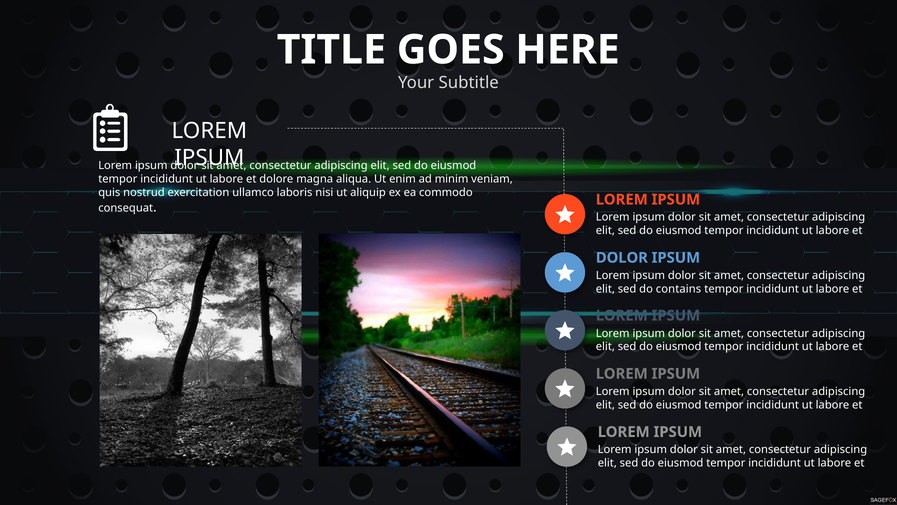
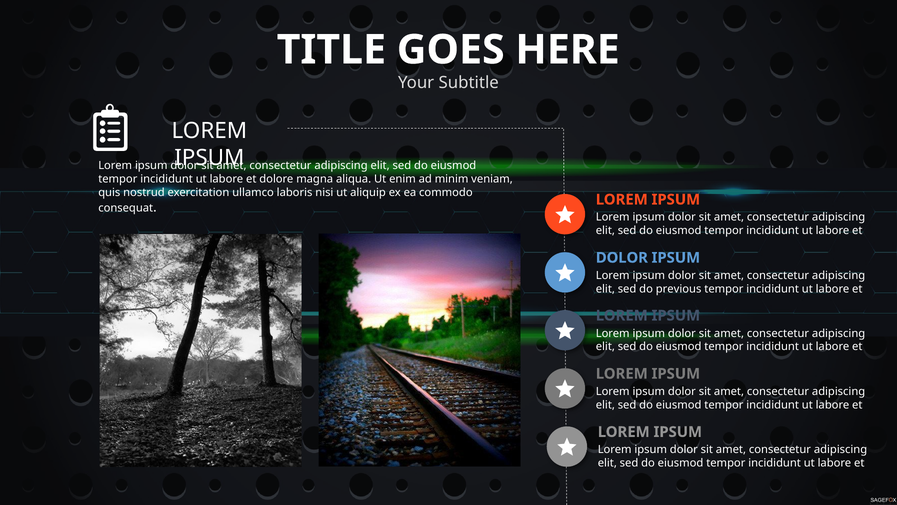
contains: contains -> previous
